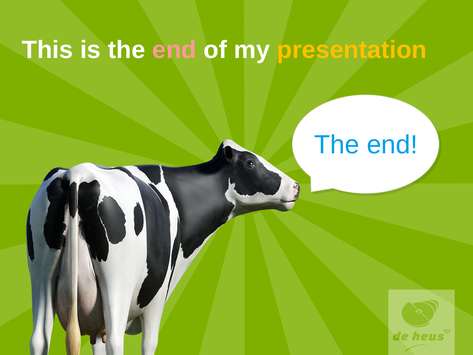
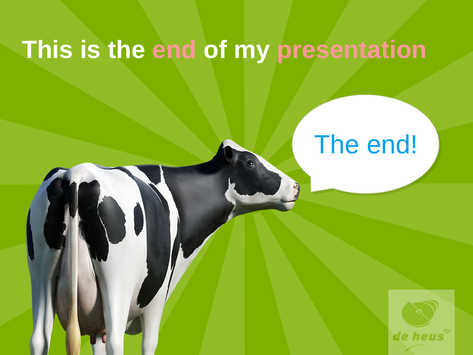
presentation colour: yellow -> pink
